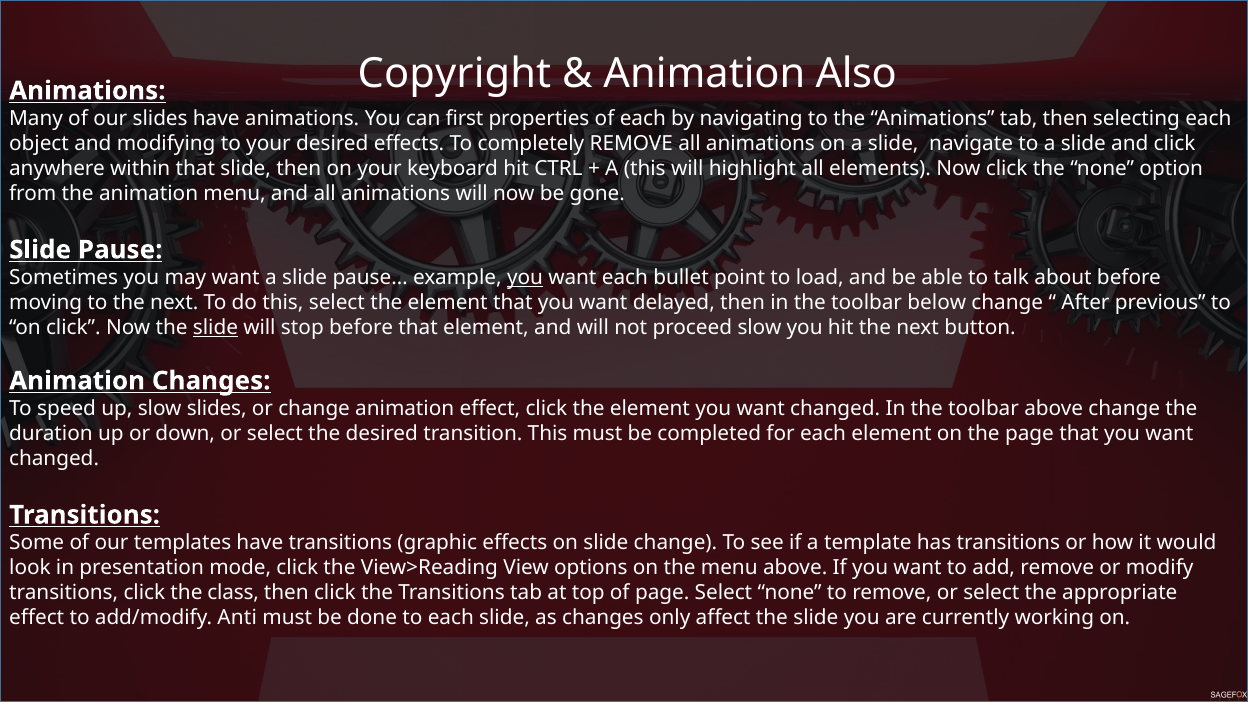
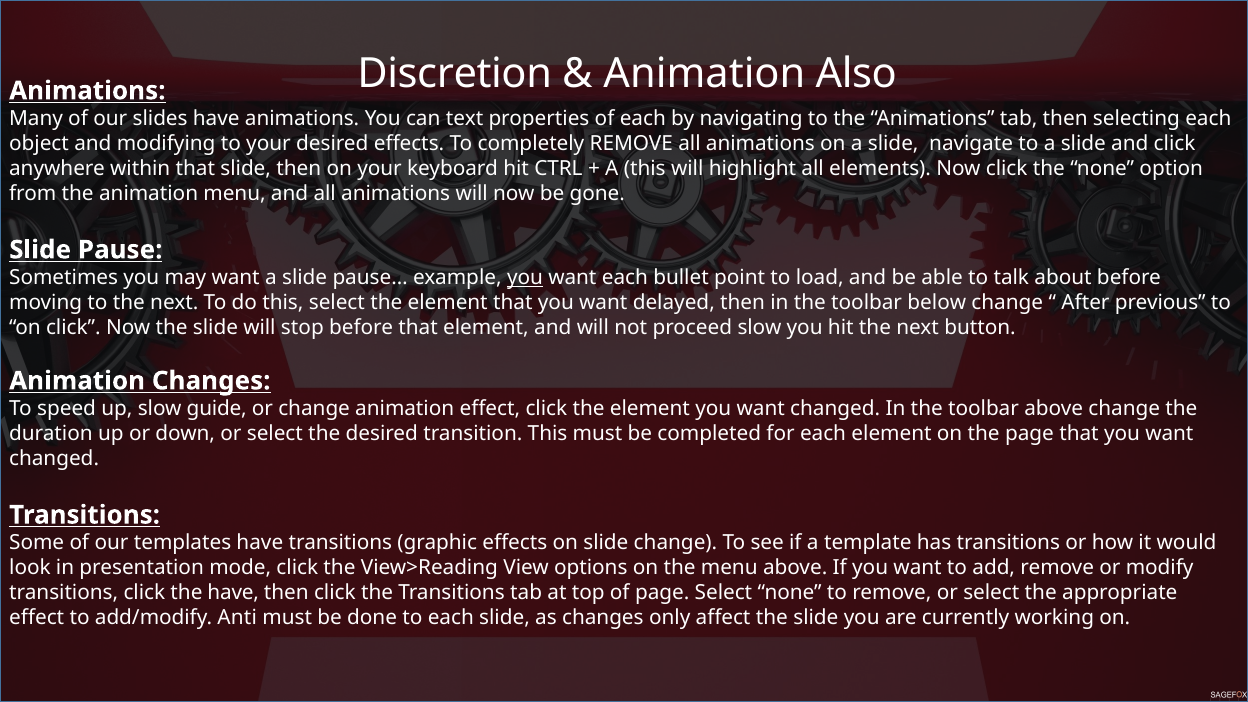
Copyright: Copyright -> Discretion
first: first -> text
slide at (216, 327) underline: present -> none
slow slides: slides -> guide
the class: class -> have
